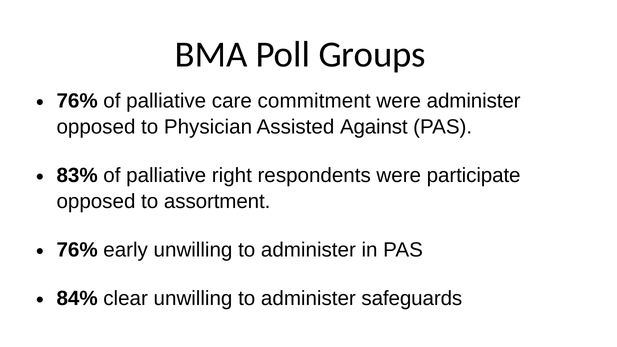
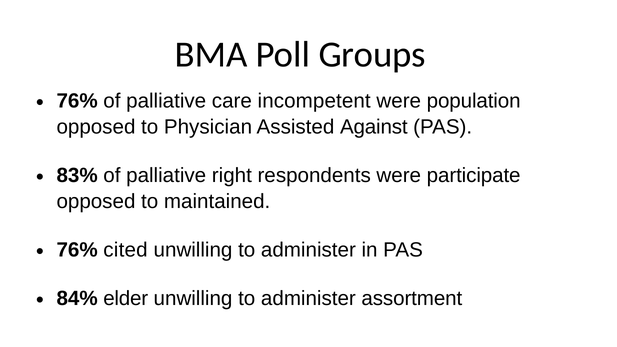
commitment: commitment -> incompetent
were administer: administer -> population
assortment: assortment -> maintained
early: early -> cited
clear: clear -> elder
safeguards: safeguards -> assortment
